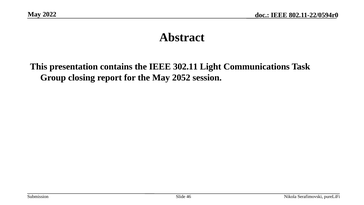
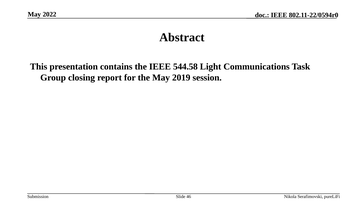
302.11: 302.11 -> 544.58
2052: 2052 -> 2019
